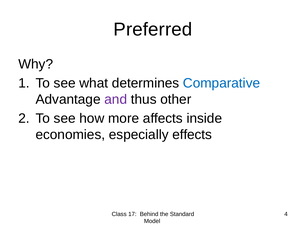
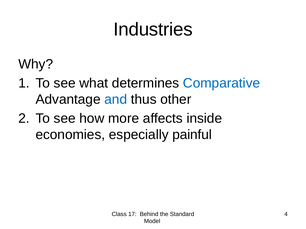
Preferred: Preferred -> Industries
and colour: purple -> blue
effects: effects -> painful
